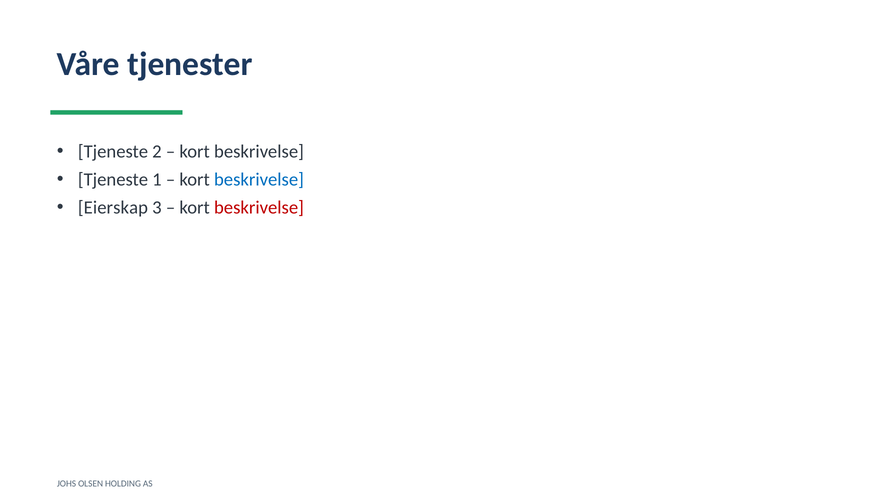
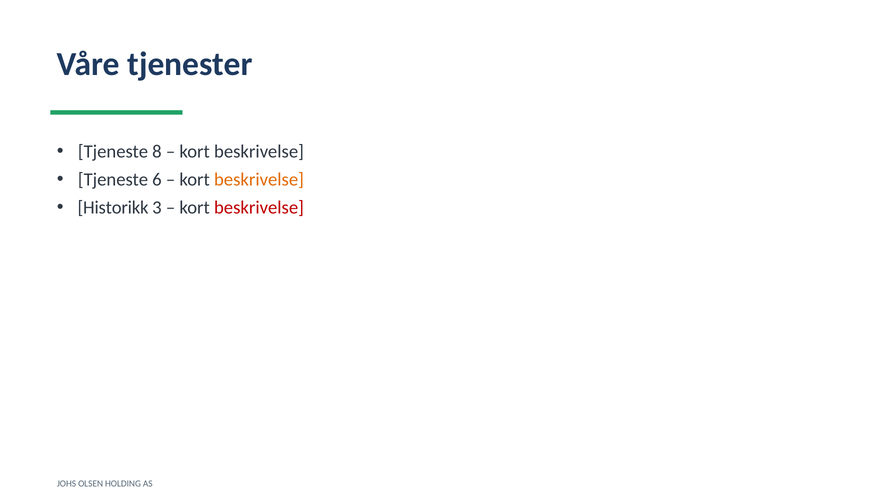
2: 2 -> 8
1: 1 -> 6
beskrivelse at (259, 180) colour: blue -> orange
Eierskap: Eierskap -> Historikk
